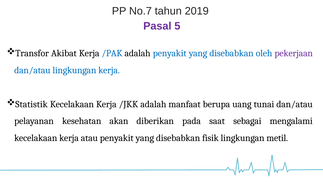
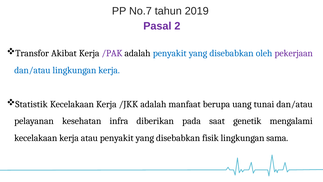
5: 5 -> 2
/PAK colour: blue -> purple
akan: akan -> infra
sebagai: sebagai -> genetik
metil: metil -> sama
